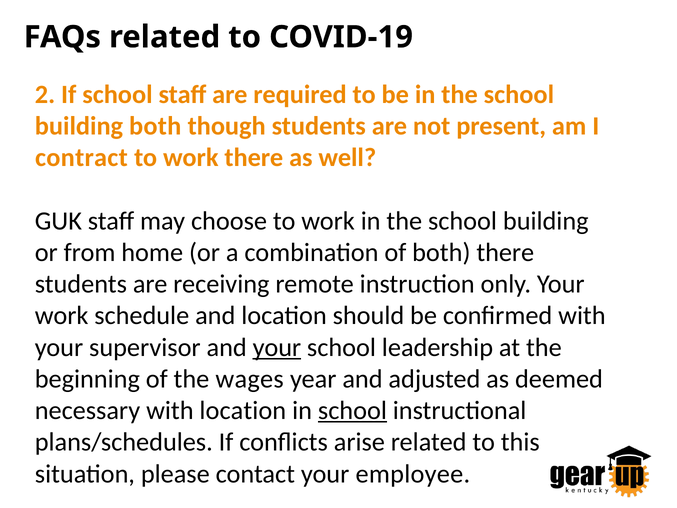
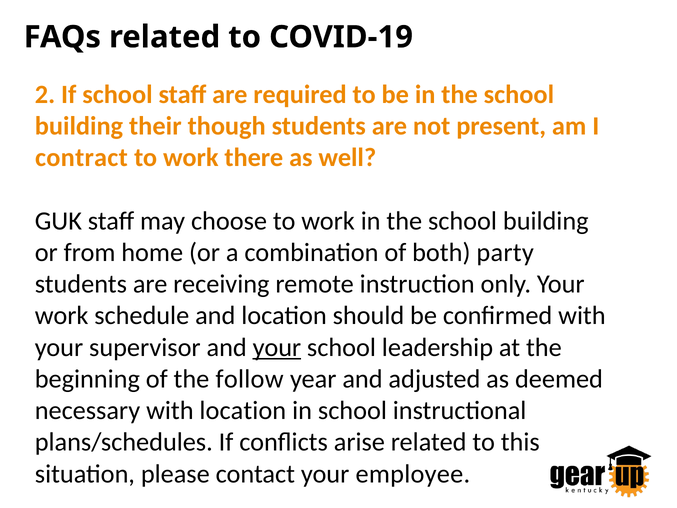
building both: both -> their
both there: there -> party
wages: wages -> follow
school at (352, 410) underline: present -> none
